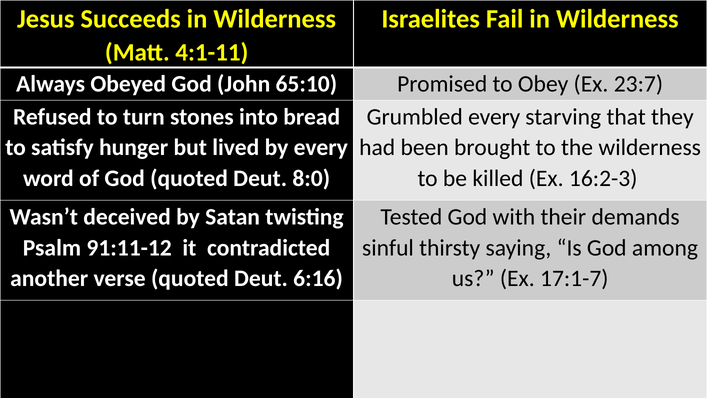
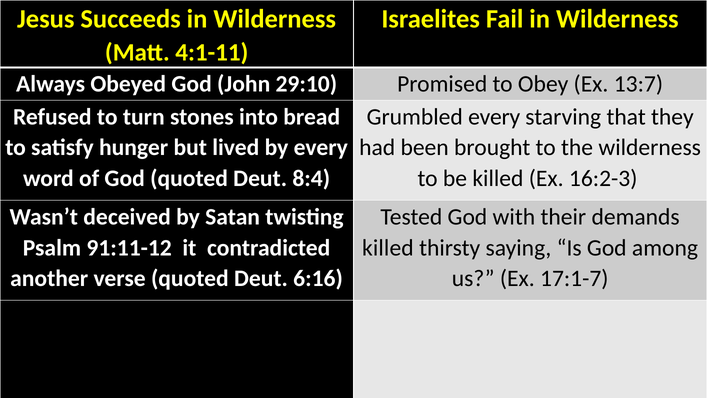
65:10: 65:10 -> 29:10
23:7: 23:7 -> 13:7
8:0: 8:0 -> 8:4
sinful at (388, 248): sinful -> killed
